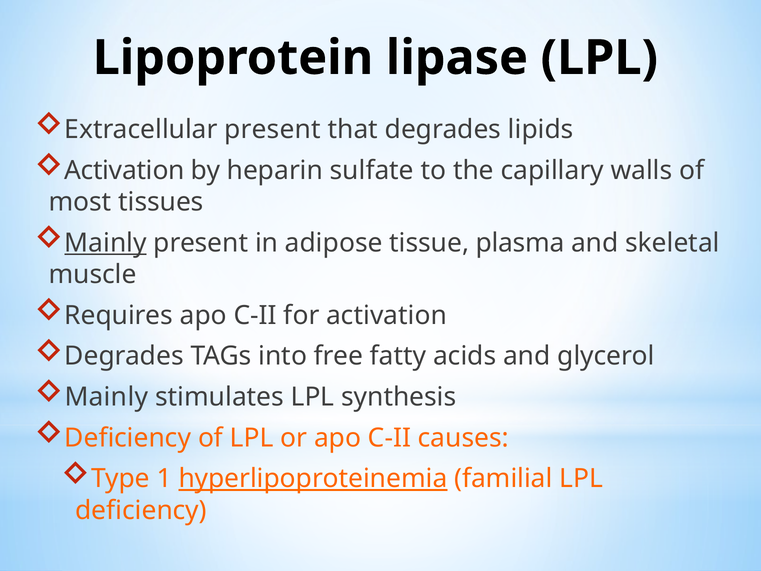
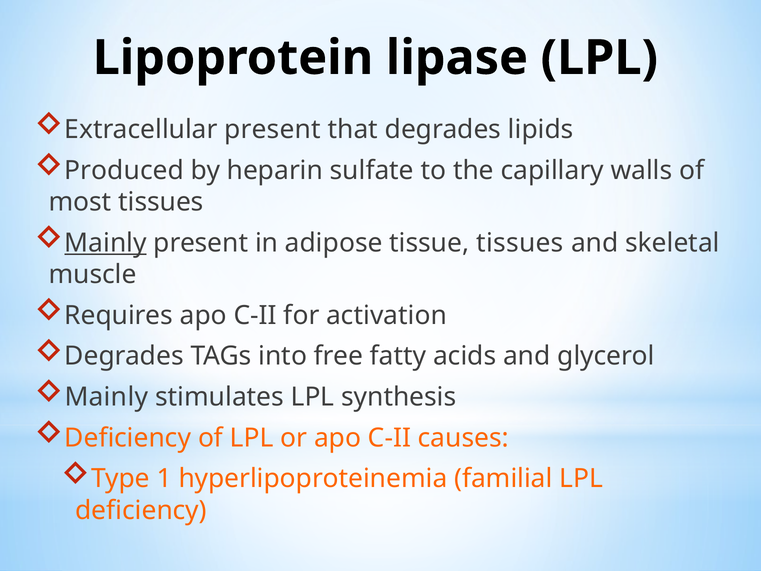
Activation at (124, 170): Activation -> Produced
tissue plasma: plasma -> tissues
hyperlipoproteinemia underline: present -> none
